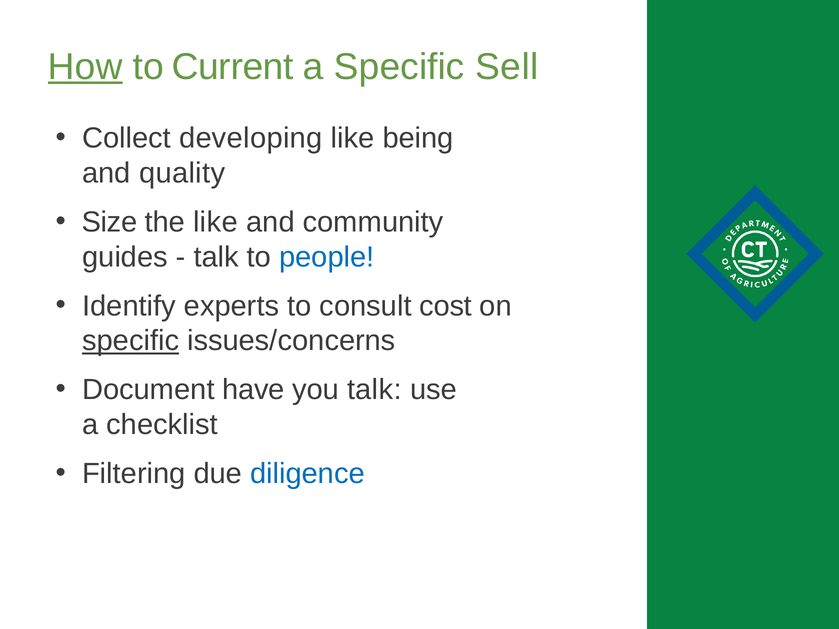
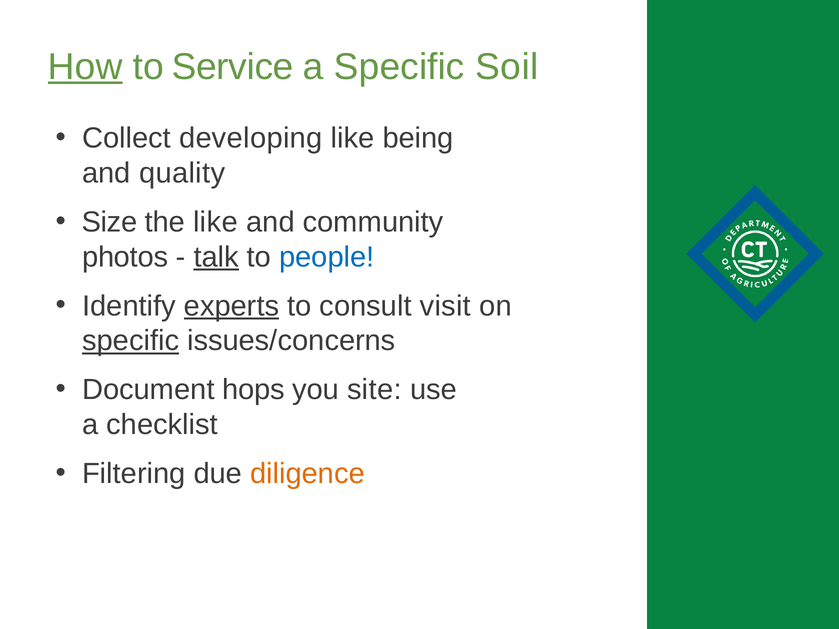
Current: Current -> Service
Sell: Sell -> Soil
guides: guides -> photos
talk at (216, 257) underline: none -> present
experts underline: none -> present
cost: cost -> visit
have: have -> hops
you talk: talk -> site
diligence colour: blue -> orange
